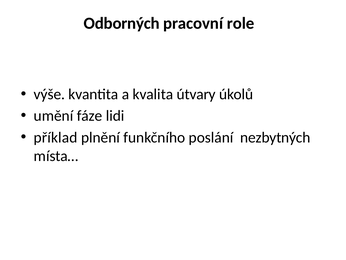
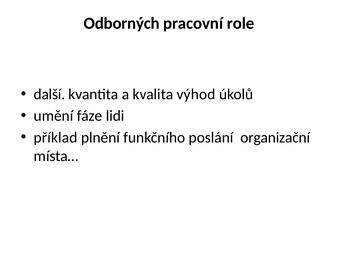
výše: výše -> další
útvary: útvary -> výhod
nezbytných: nezbytných -> organizační
